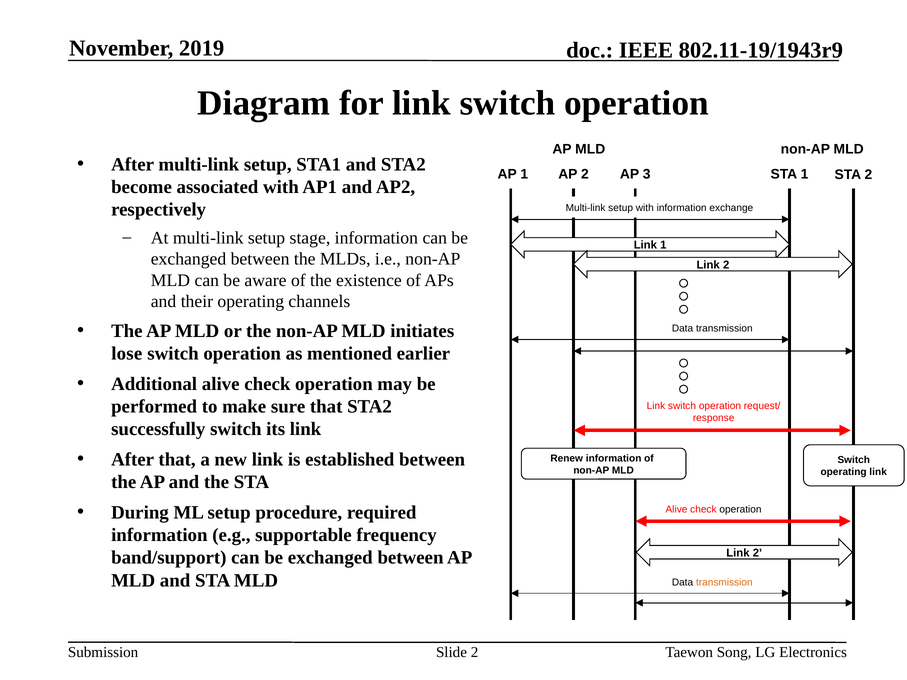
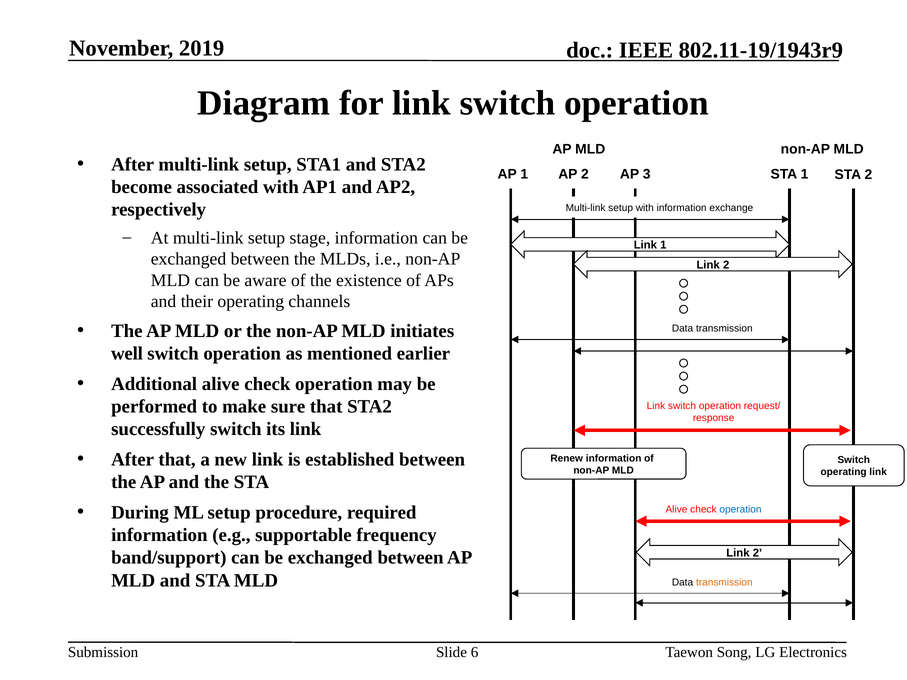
lose: lose -> well
operation at (741, 510) colour: black -> blue
Slide 2: 2 -> 6
